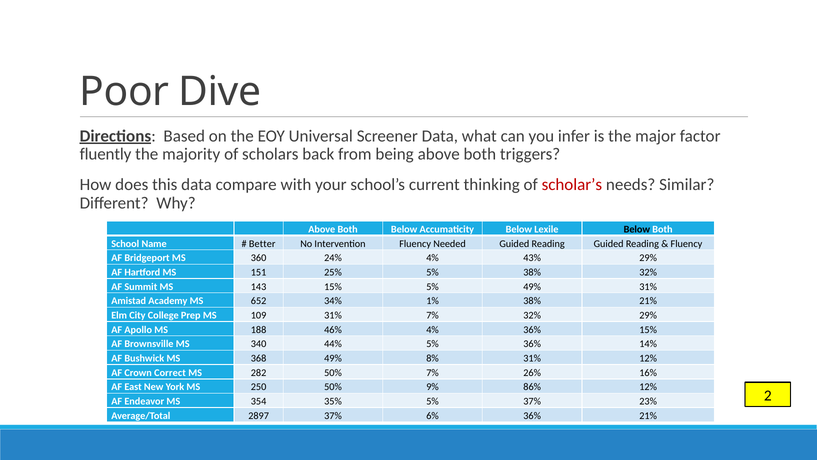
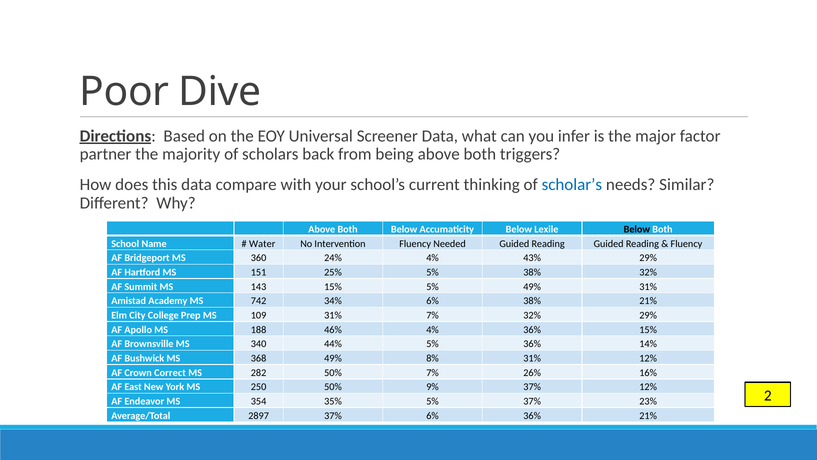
fluently: fluently -> partner
scholar’s colour: red -> blue
Better: Better -> Water
652: 652 -> 742
34% 1%: 1% -> 6%
9% 86%: 86% -> 37%
